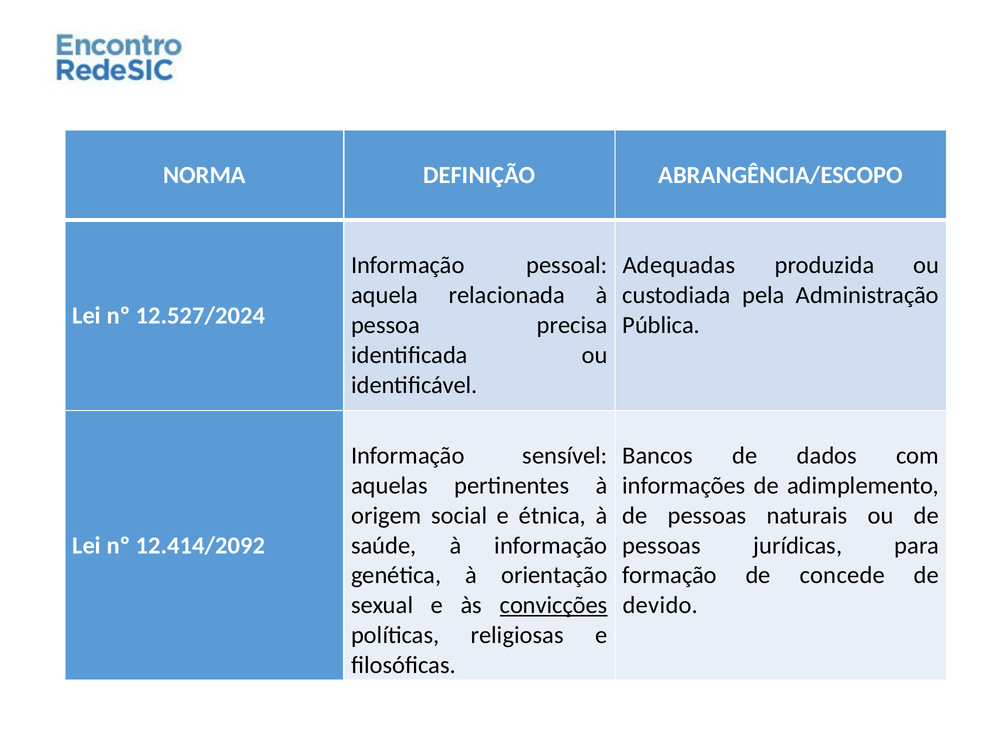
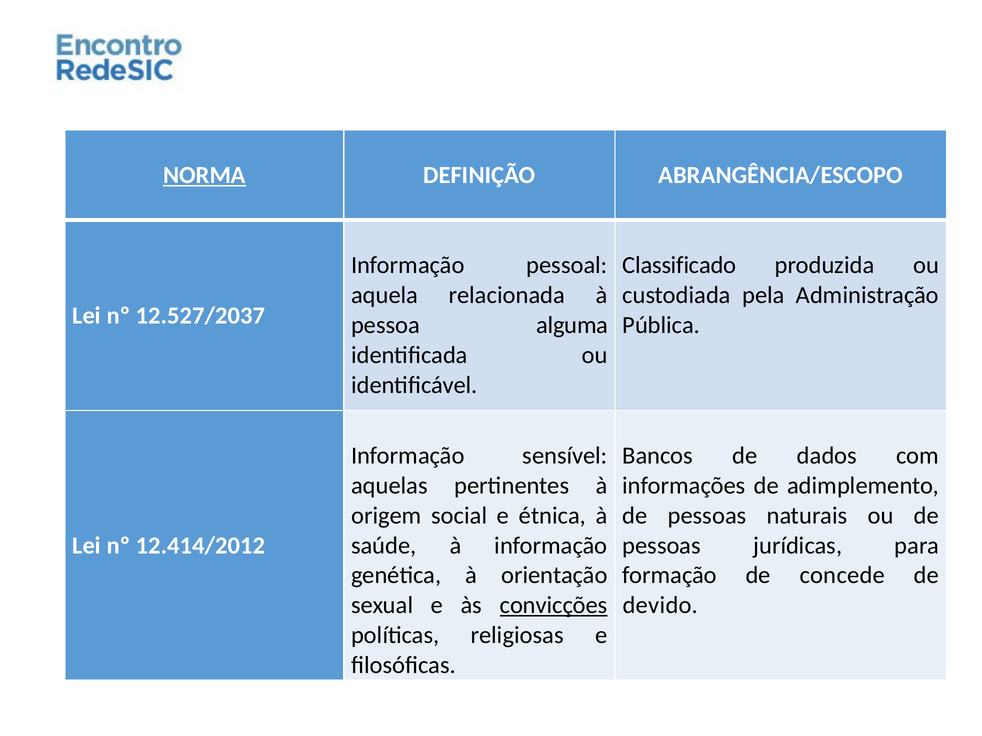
NORMA underline: none -> present
Adequadas: Adequadas -> Classificado
12.527/2024: 12.527/2024 -> 12.527/2037
precisa: precisa -> alguma
12.414/2092: 12.414/2092 -> 12.414/2012
